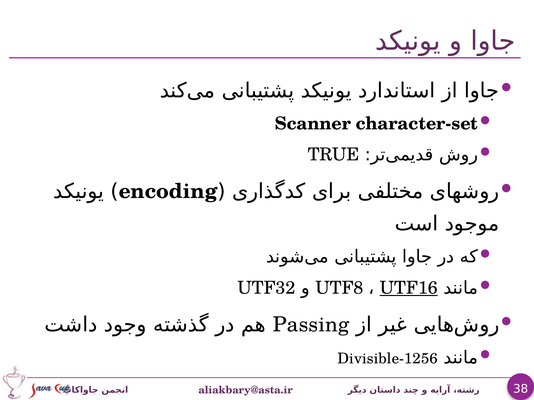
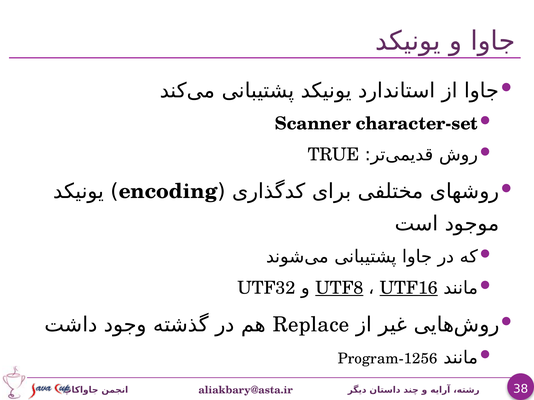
UTF8 underline: none -> present
Passing: Passing -> Replace
Divisible-1256: Divisible-1256 -> Program-1256
